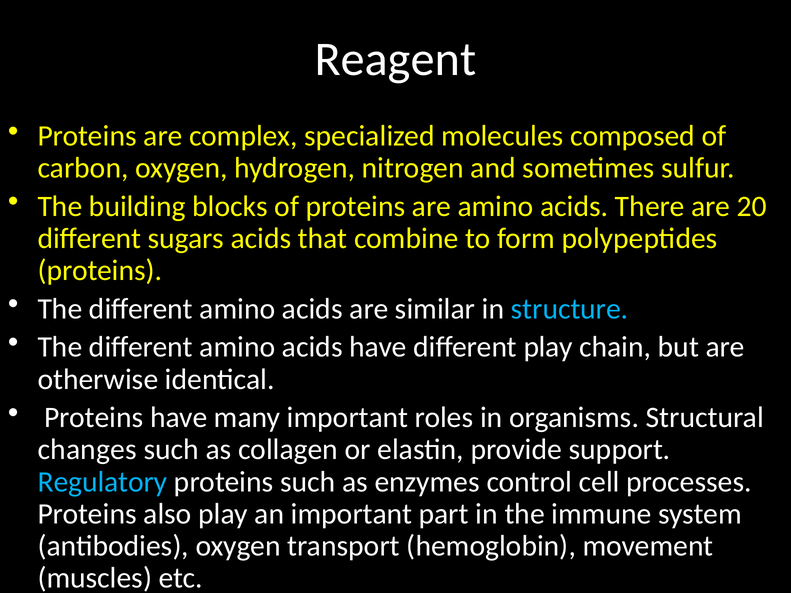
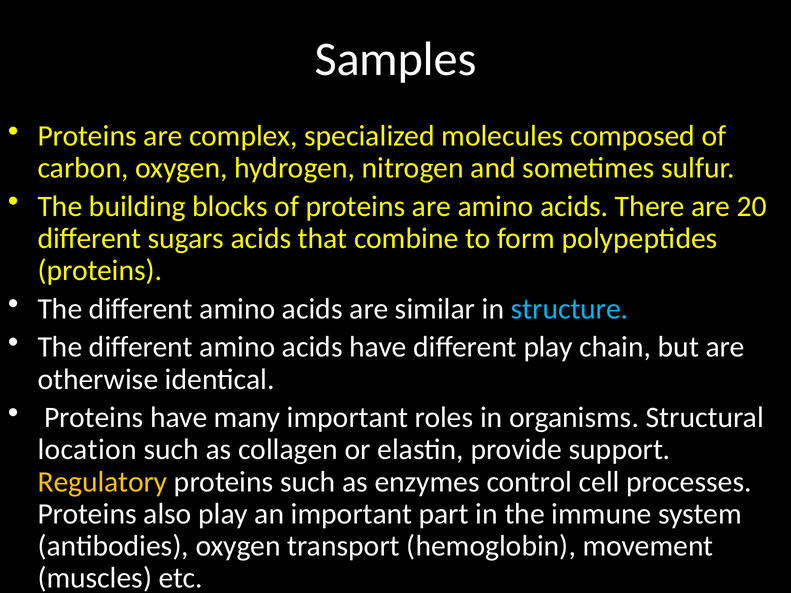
Reagent: Reagent -> Samples
changes: changes -> location
Regulatory colour: light blue -> yellow
